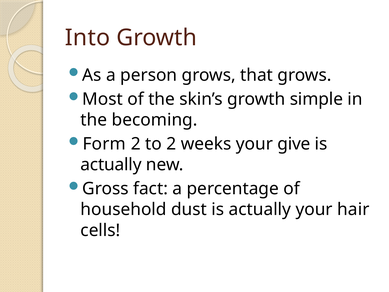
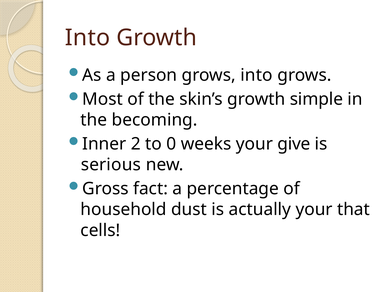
grows that: that -> into
Form: Form -> Inner
to 2: 2 -> 0
actually at (111, 165): actually -> serious
hair: hair -> that
